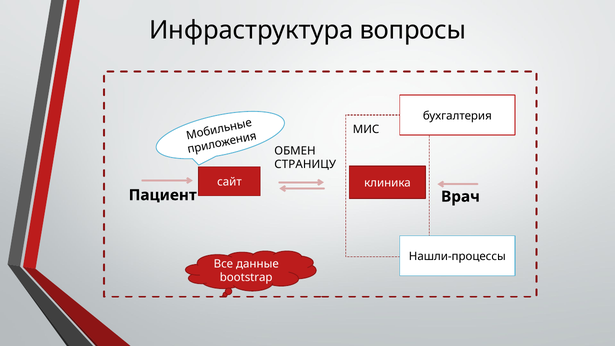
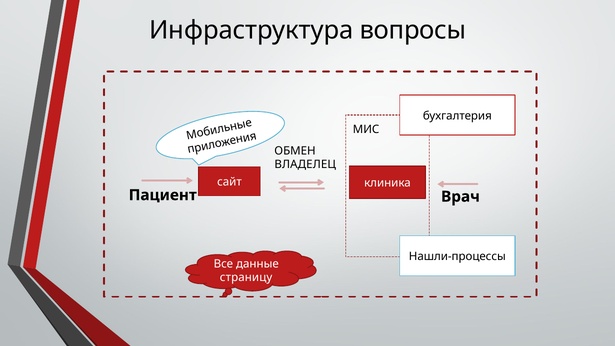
СТРАНИЦУ: СТРАНИЦУ -> ВЛАДЕЛЕЦ
bootstrap: bootstrap -> страницу
